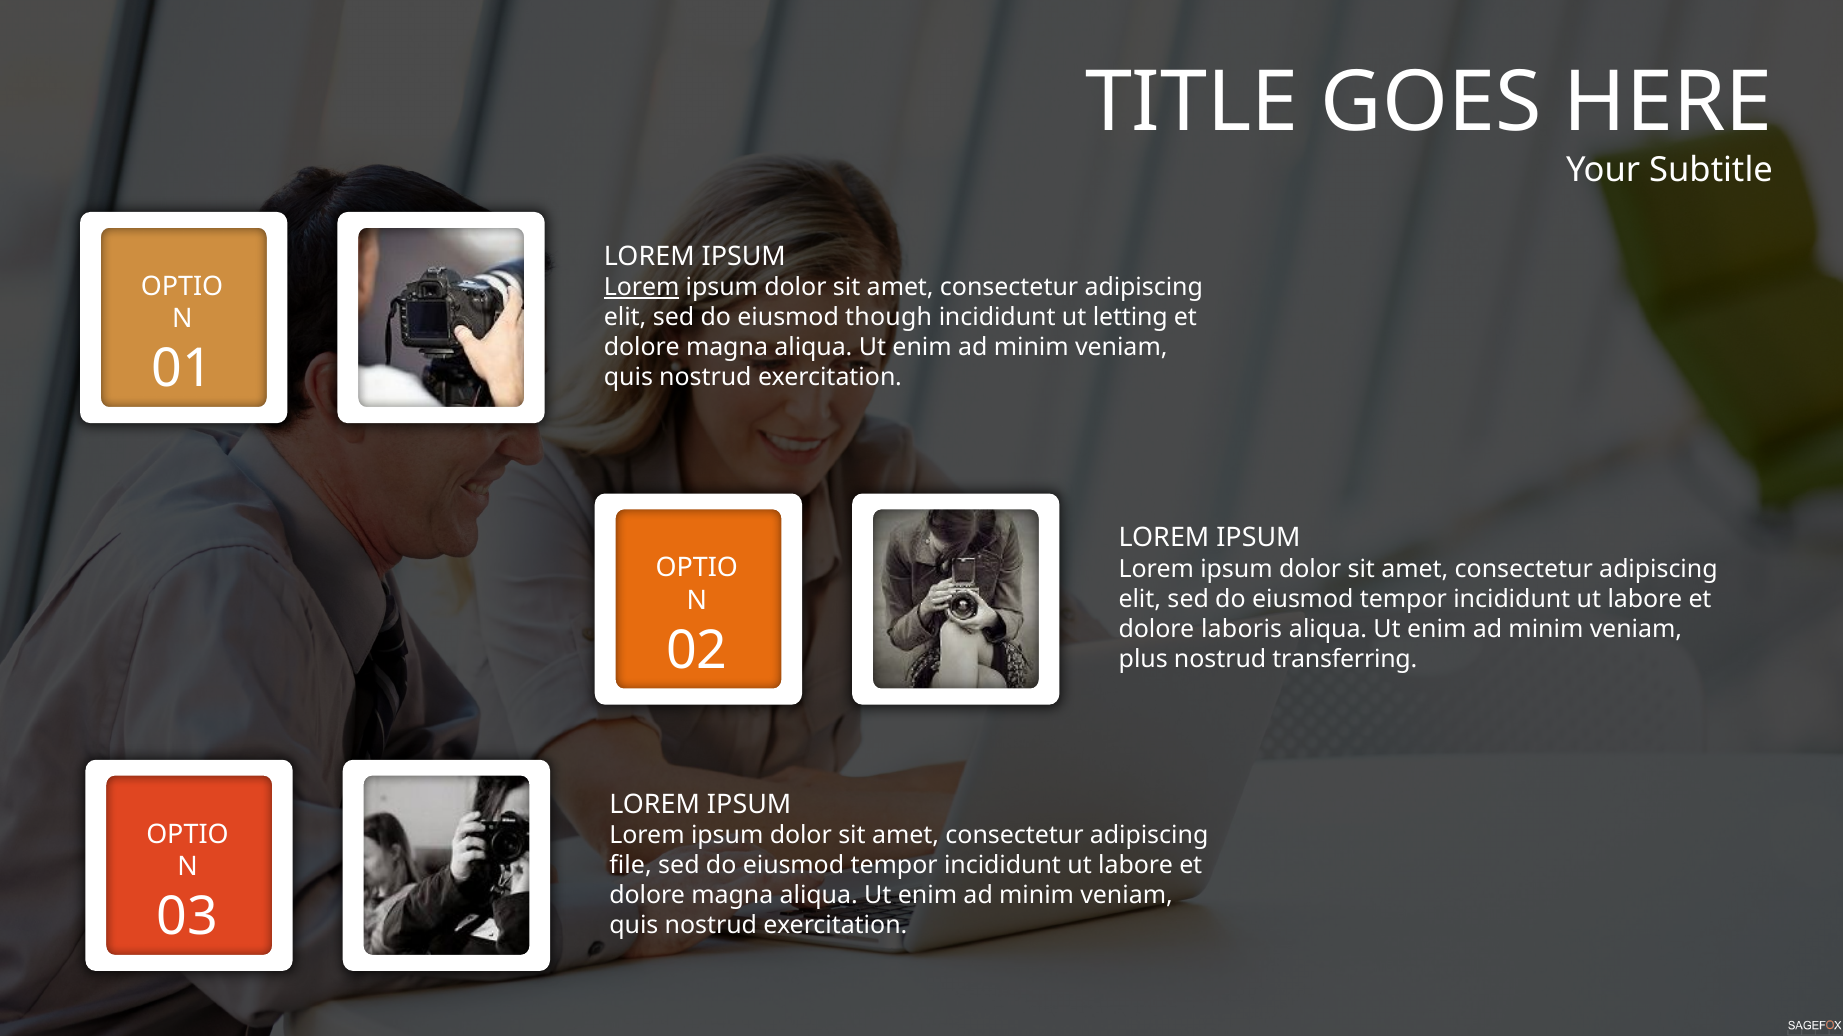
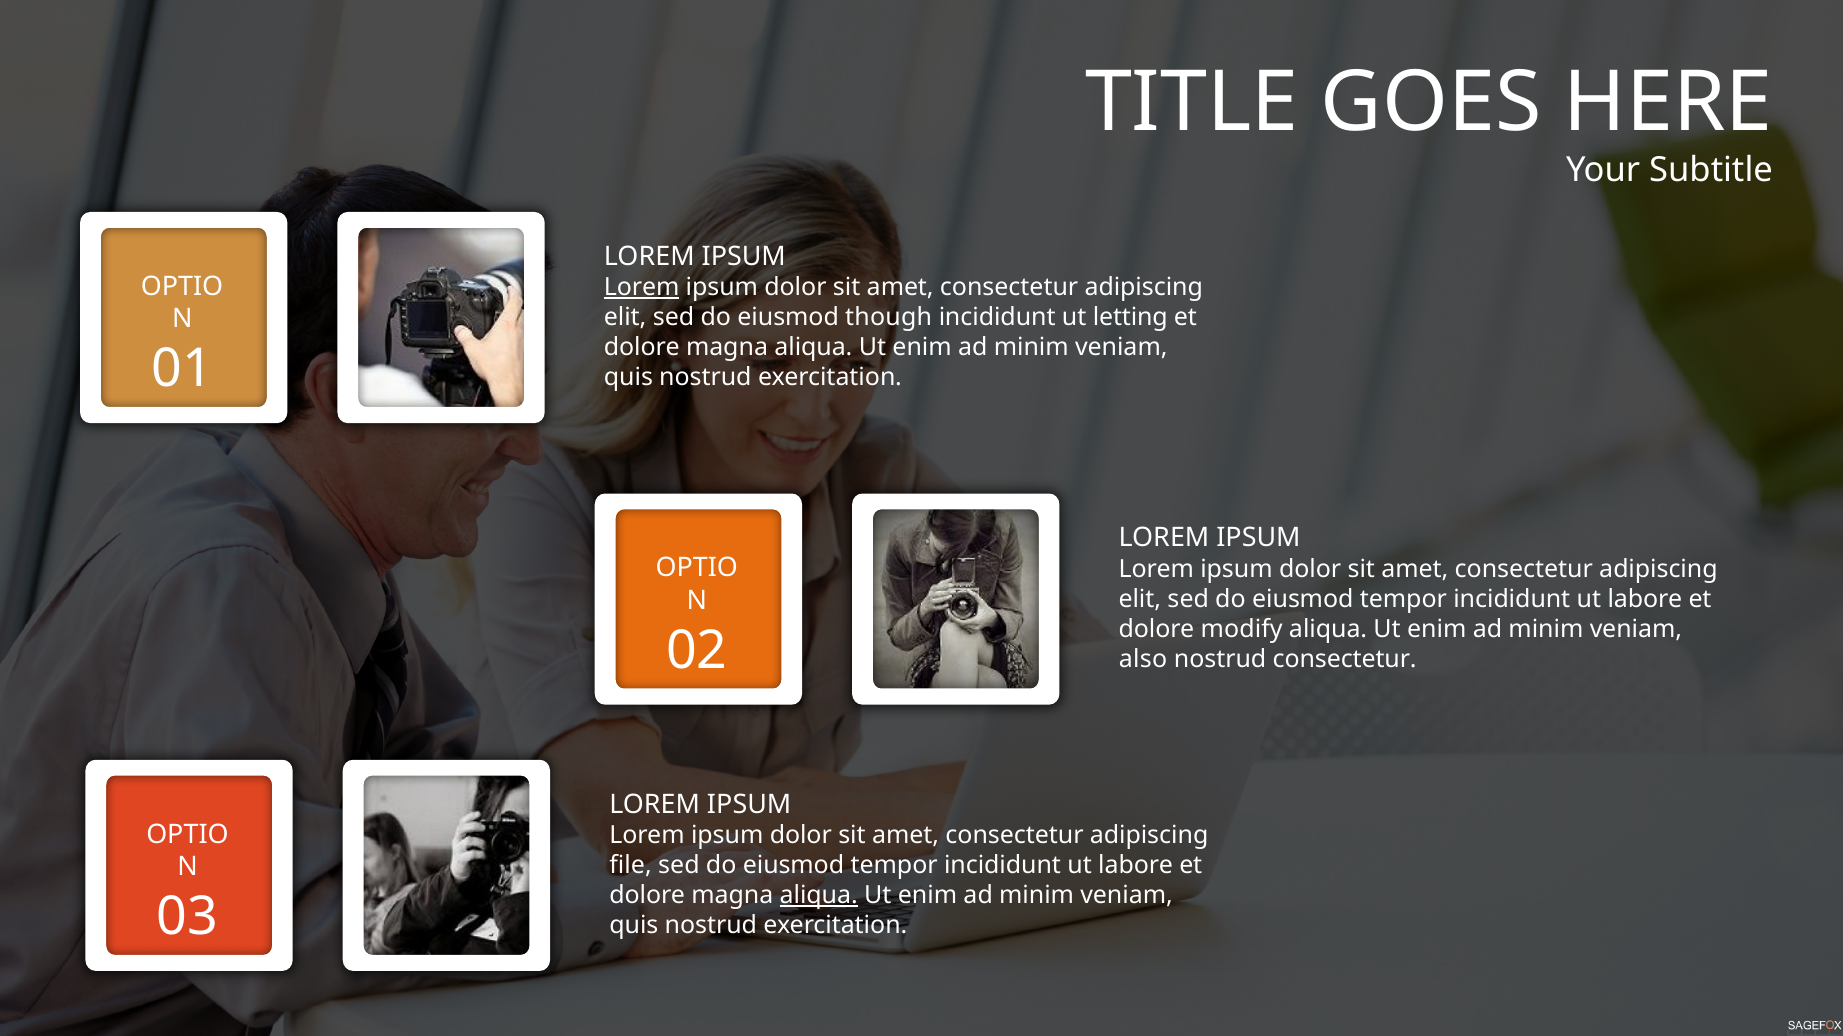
laboris: laboris -> modify
plus: plus -> also
nostrud transferring: transferring -> consectetur
aliqua at (819, 896) underline: none -> present
